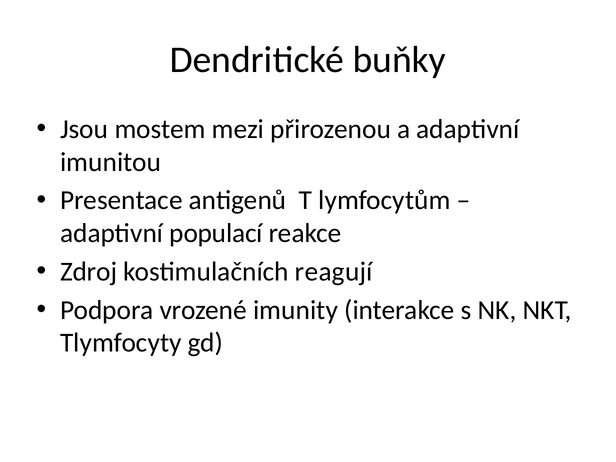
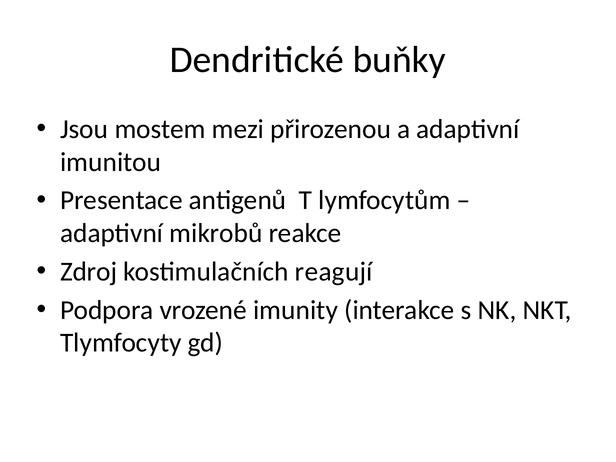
populací: populací -> mikrobů
